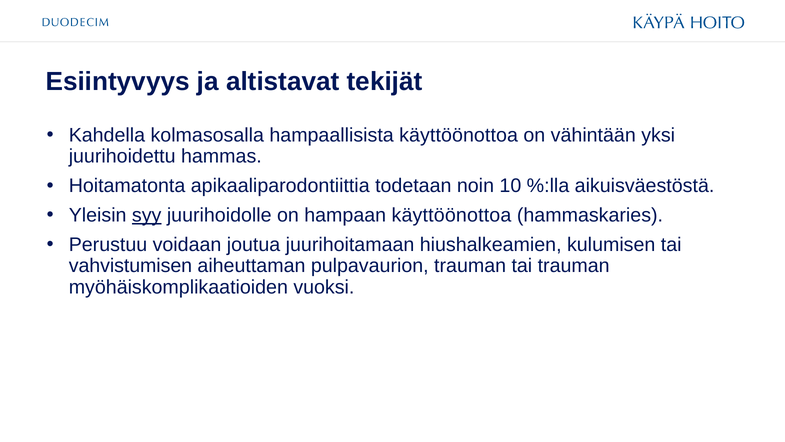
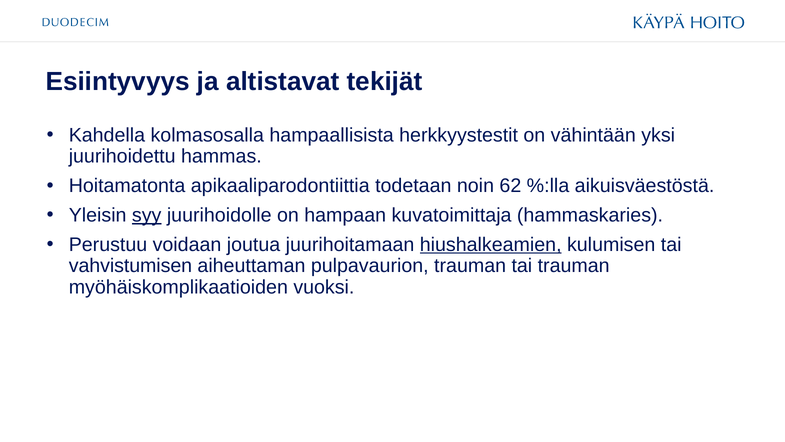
hampaallisista käyttöönottoa: käyttöönottoa -> herkkyystestit
10: 10 -> 62
hampaan käyttöönottoa: käyttöönottoa -> kuvatoimittaja
hiushalkeamien underline: none -> present
